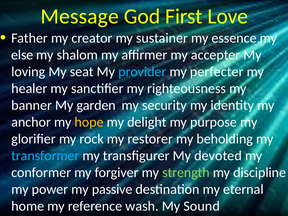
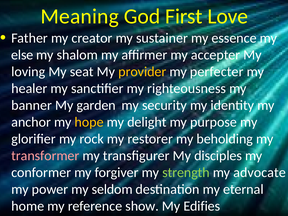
Message: Message -> Meaning
provider colour: light blue -> yellow
transformer colour: light blue -> pink
devoted: devoted -> disciples
discipline: discipline -> advocate
passive: passive -> seldom
wash: wash -> show
Sound: Sound -> Edifies
